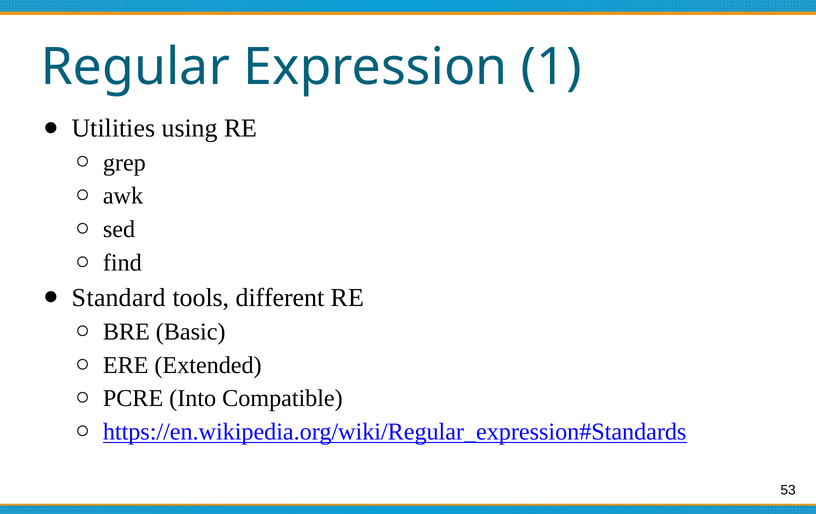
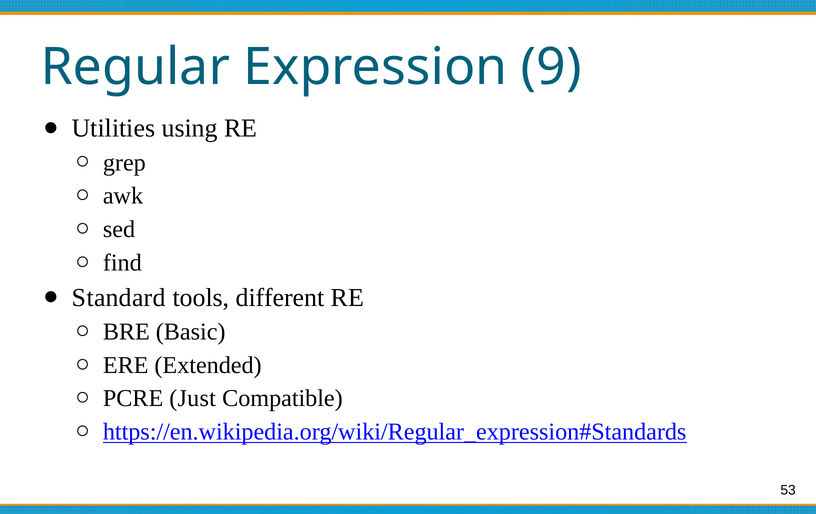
1: 1 -> 9
Into: Into -> Just
